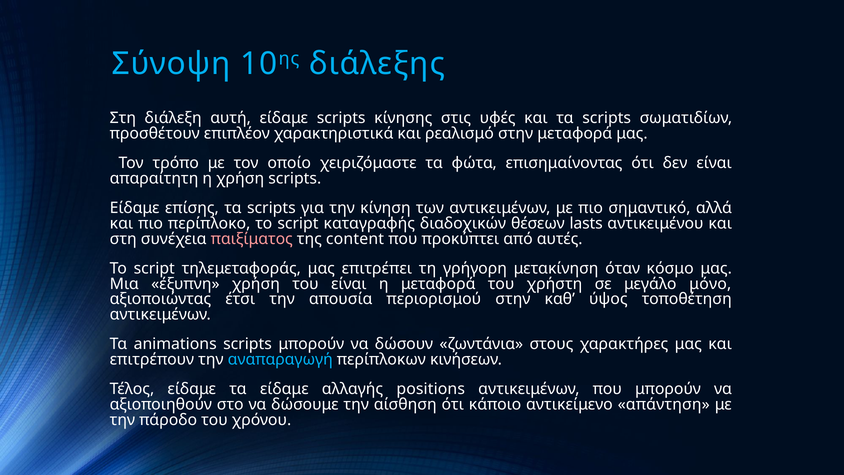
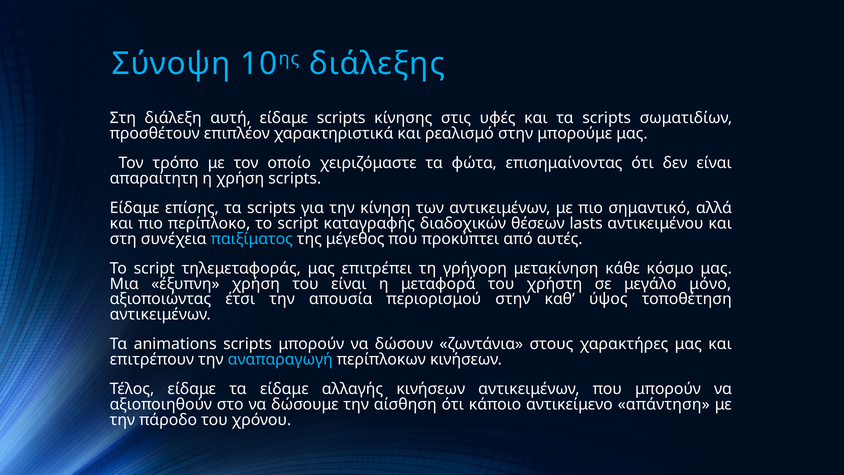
στην μεταφορά: μεταφορά -> μπορούμε
παιξίματος colour: pink -> light blue
content: content -> μέγεθος
όταν: όταν -> κάθε
αλλαγής positions: positions -> κινήσεων
